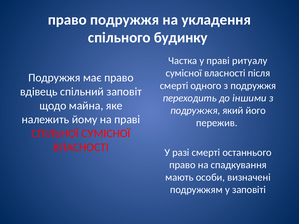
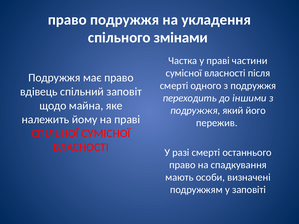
будинку: будинку -> змінами
ритуалу: ритуалу -> частини
